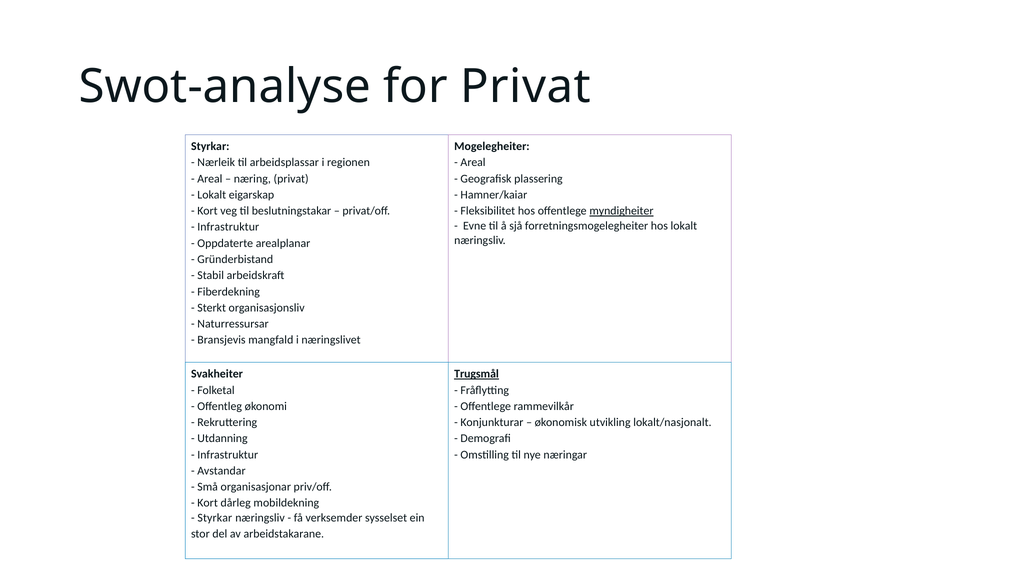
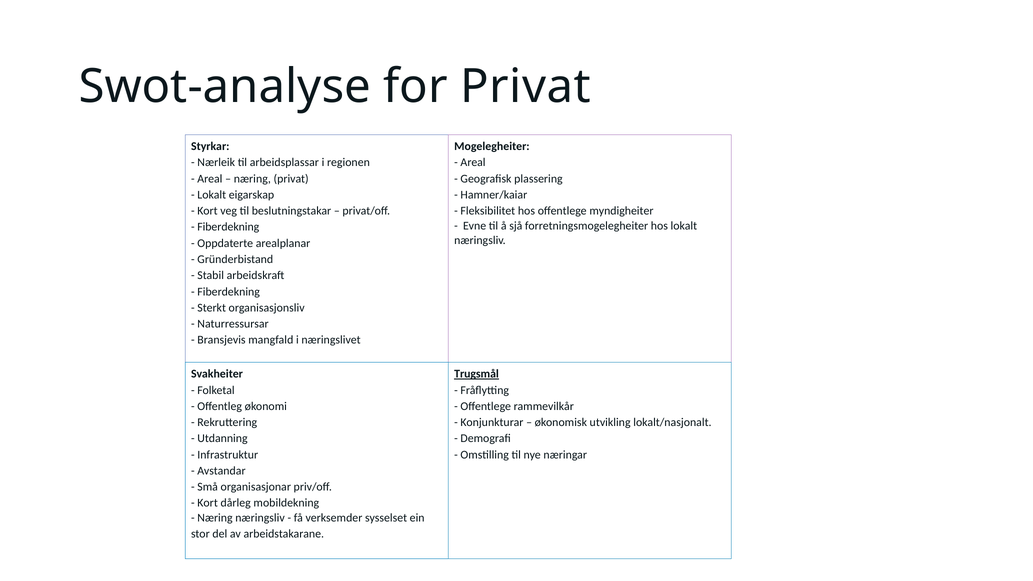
myndigheiter underline: present -> none
Infrastruktur at (228, 227): Infrastruktur -> Fiberdekning
Styrkar at (215, 518): Styrkar -> Næring
